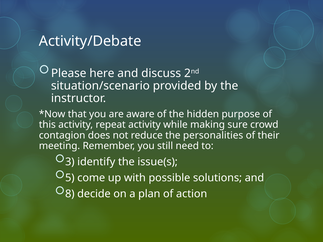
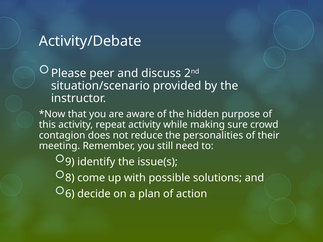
here: here -> peer
3: 3 -> 9
5: 5 -> 8
8: 8 -> 6
